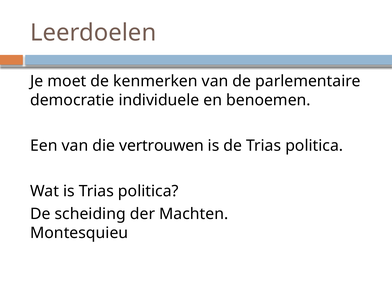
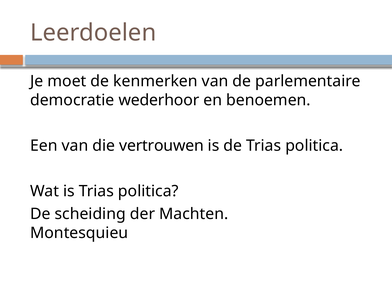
individuele: individuele -> wederhoor
